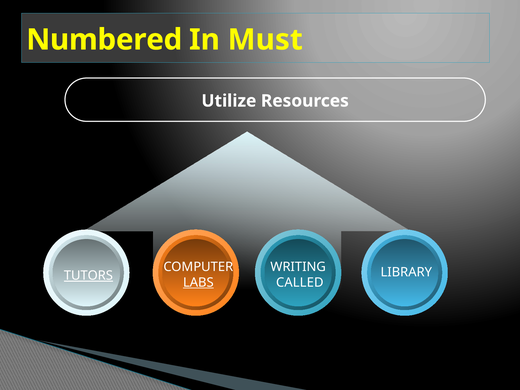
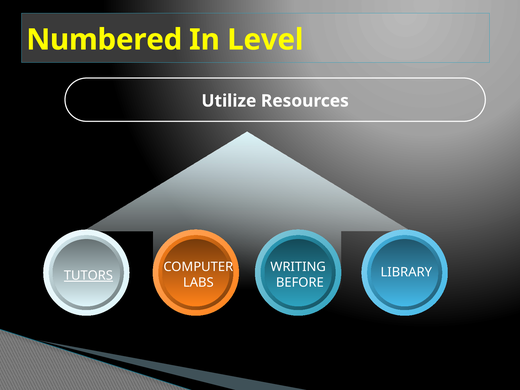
Must: Must -> Level
LABS underline: present -> none
CALLED: CALLED -> BEFORE
